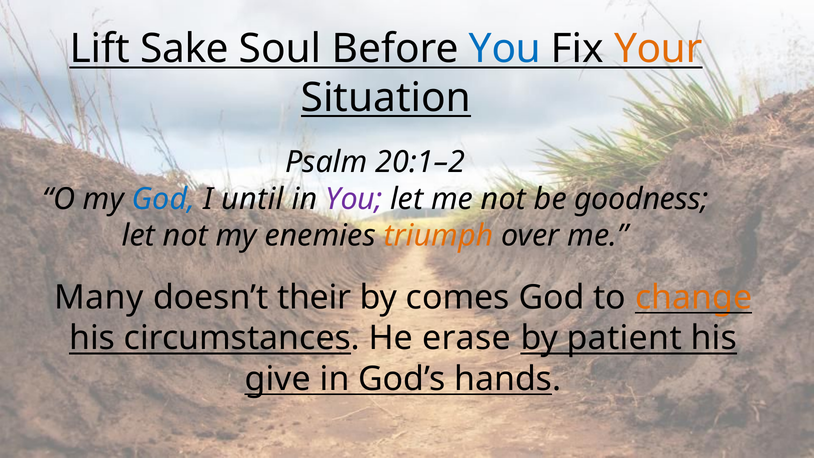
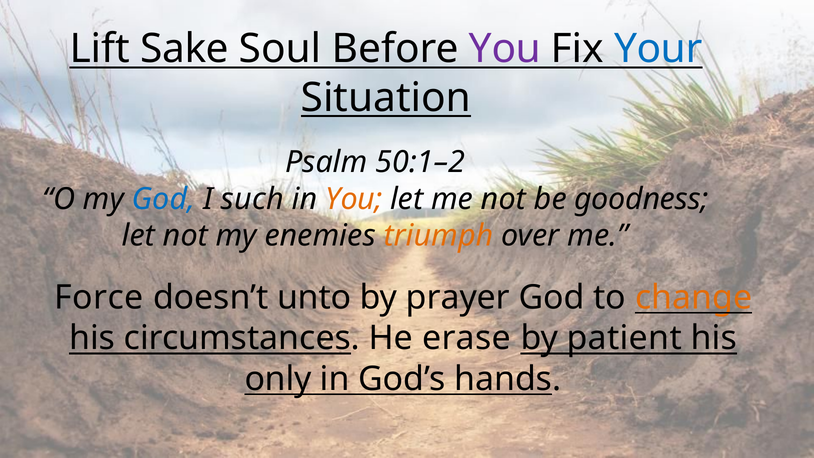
You at (505, 49) colour: blue -> purple
Your colour: orange -> blue
20:1–2: 20:1–2 -> 50:1–2
until: until -> such
You at (354, 199) colour: purple -> orange
Many: Many -> Force
their: their -> unto
comes: comes -> prayer
give: give -> only
